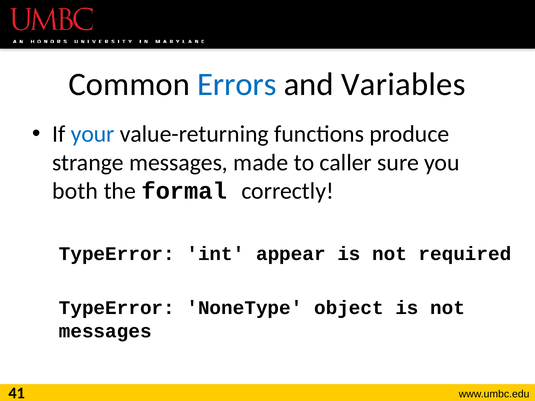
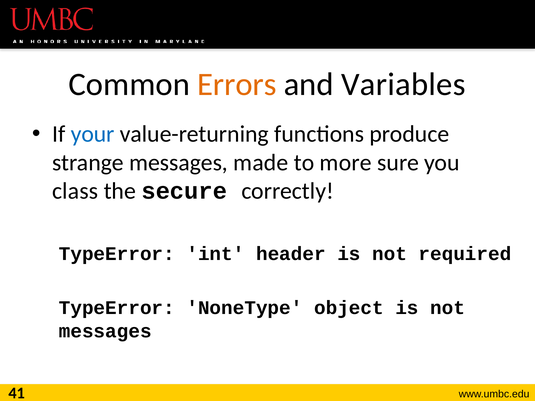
Errors colour: blue -> orange
caller: caller -> more
both: both -> class
formal: formal -> secure
appear: appear -> header
